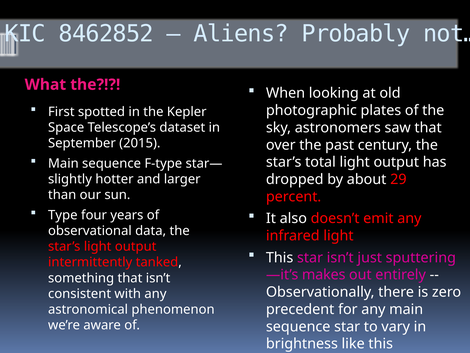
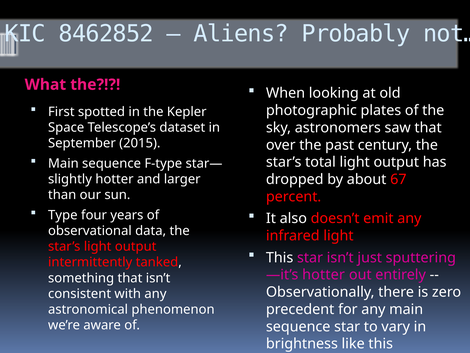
29: 29 -> 67
makes at (324, 274): makes -> hotter
